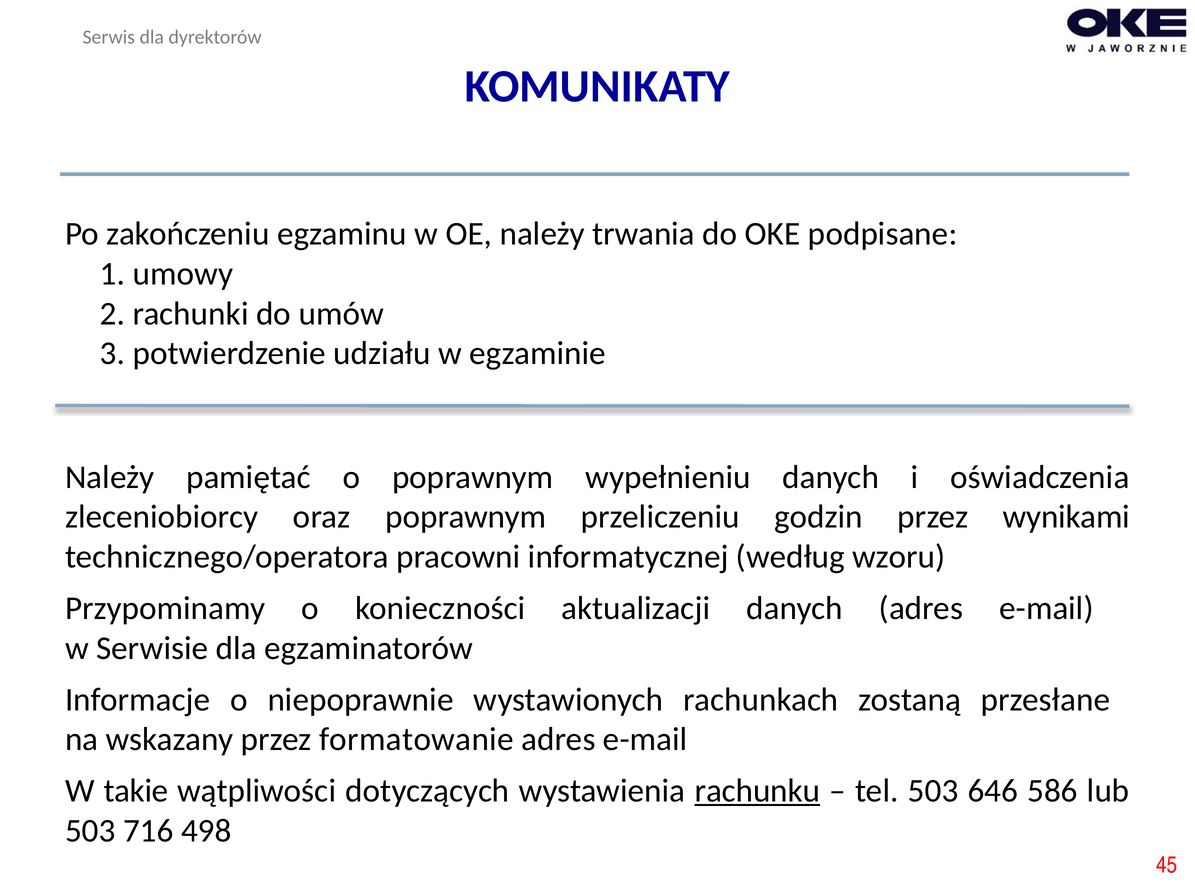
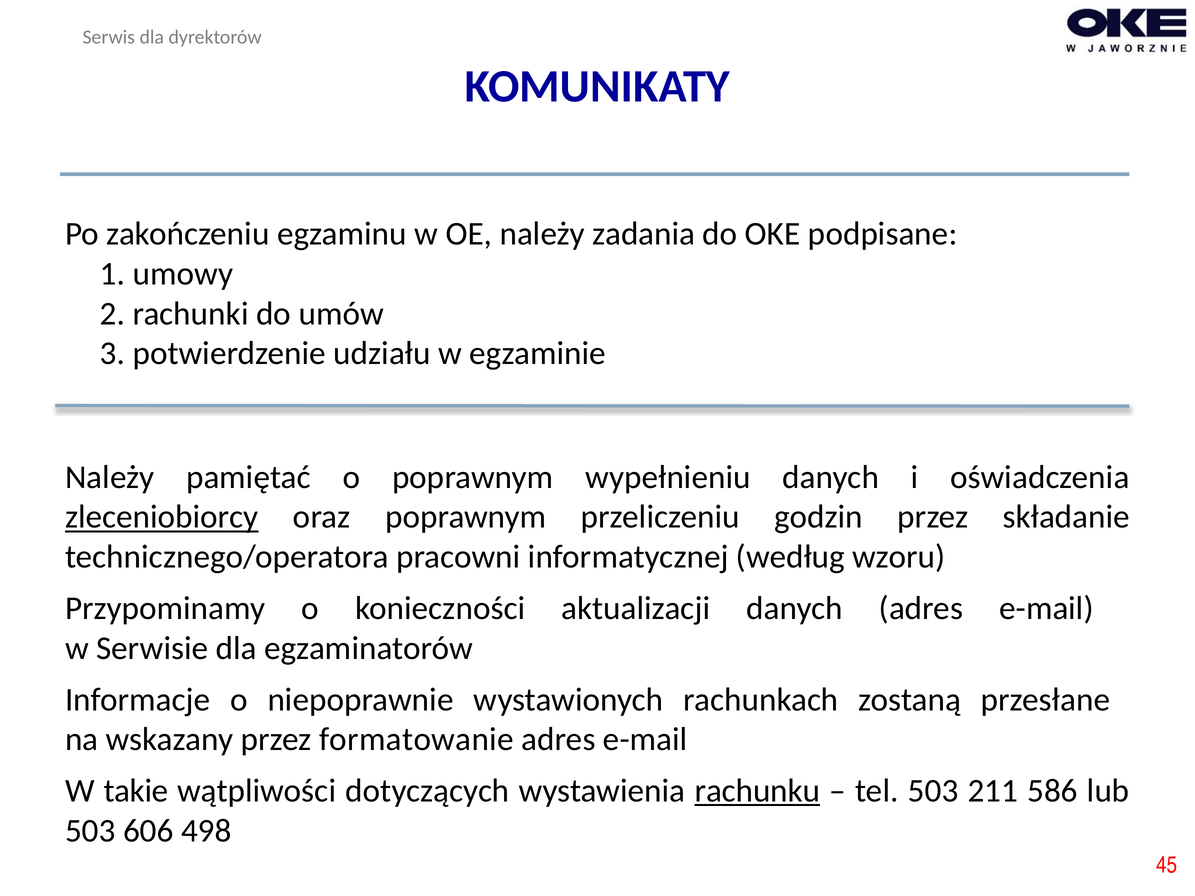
trwania: trwania -> zadania
zleceniobiorcy underline: none -> present
wynikami: wynikami -> składanie
646: 646 -> 211
716: 716 -> 606
